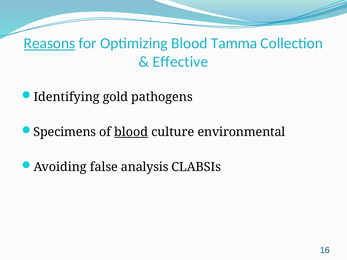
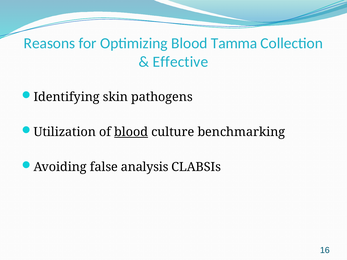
Reasons underline: present -> none
gold: gold -> skin
Specimens: Specimens -> Utilization
environmental: environmental -> benchmarking
